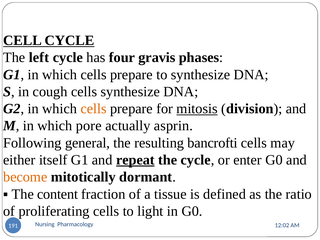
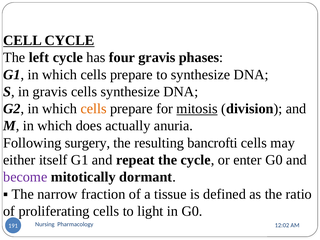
in cough: cough -> gravis
pore: pore -> does
asprin: asprin -> anuria
general: general -> surgery
repeat underline: present -> none
become colour: orange -> purple
content: content -> narrow
